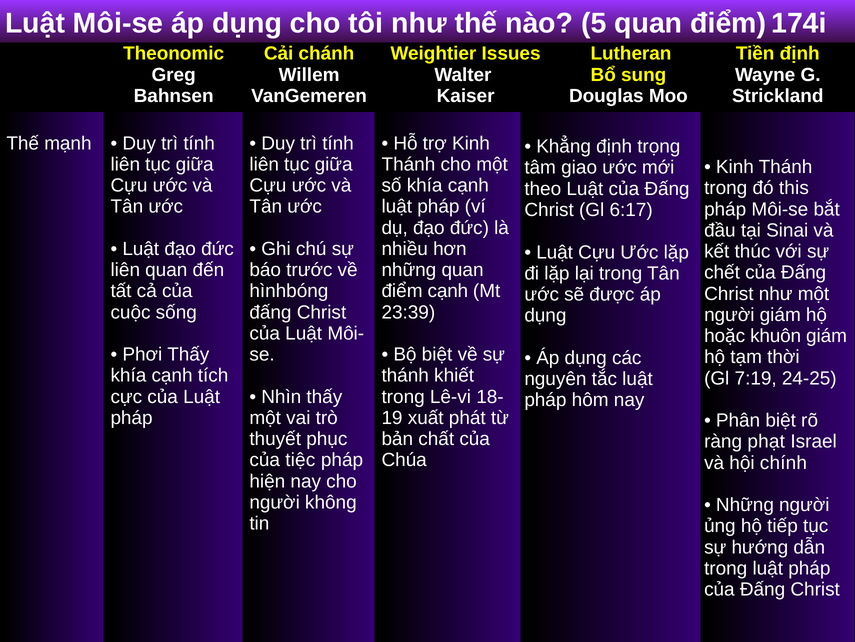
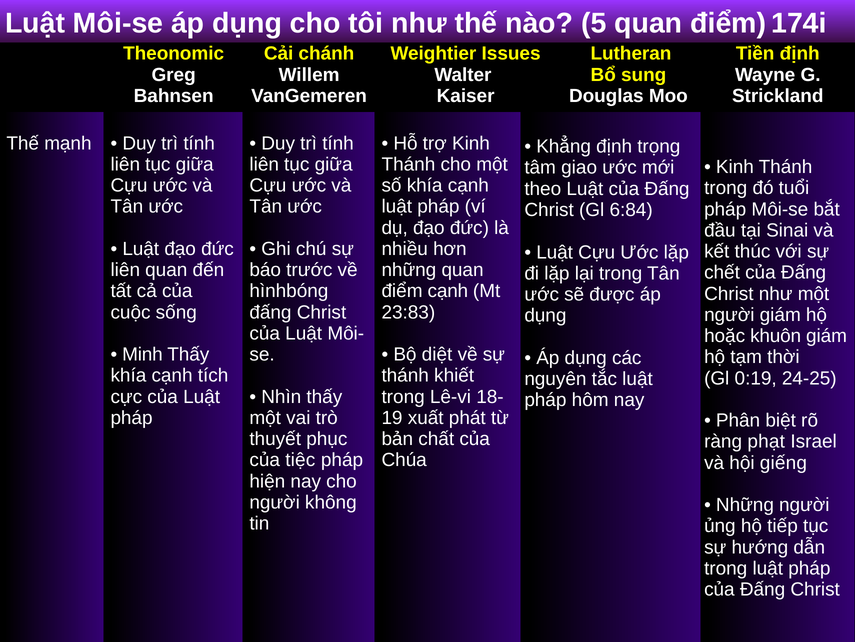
this: this -> tuổi
6:17: 6:17 -> 6:84
23:39: 23:39 -> 23:83
Phơi: Phơi -> Minh
Bộ biệt: biệt -> diệt
7:19: 7:19 -> 0:19
chính: chính -> giếng
